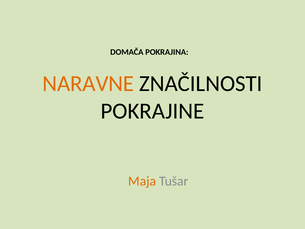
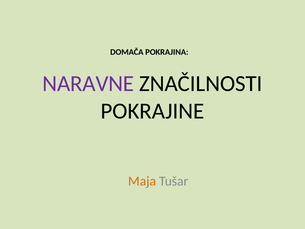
NARAVNE colour: orange -> purple
